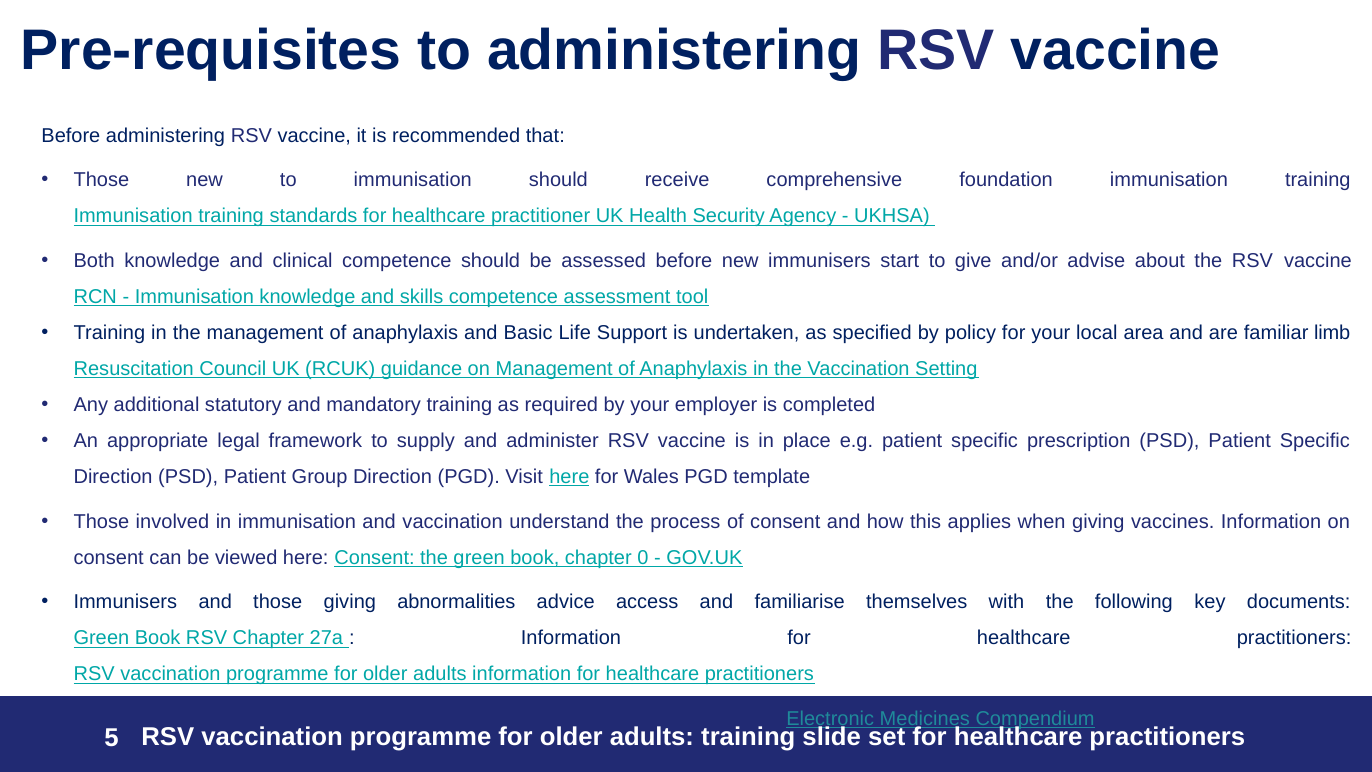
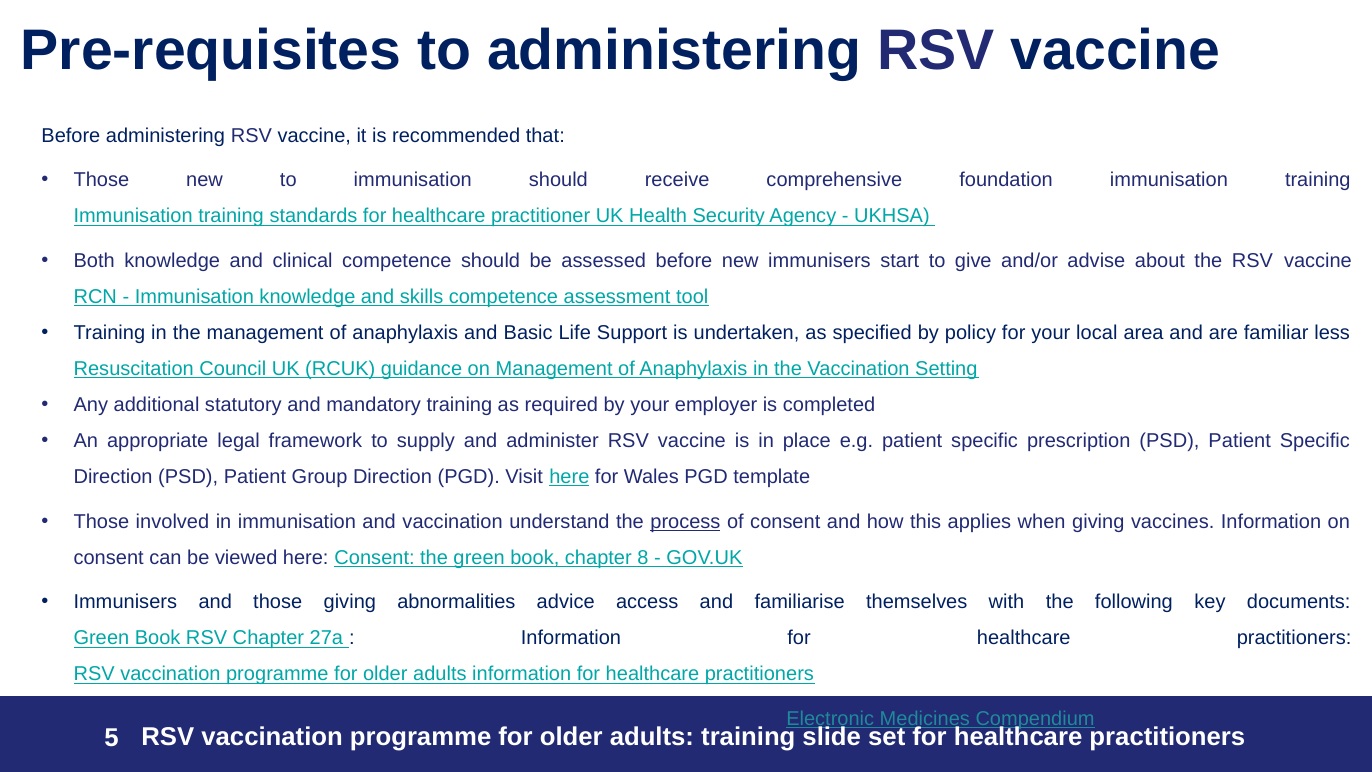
limb: limb -> less
process underline: none -> present
0: 0 -> 8
